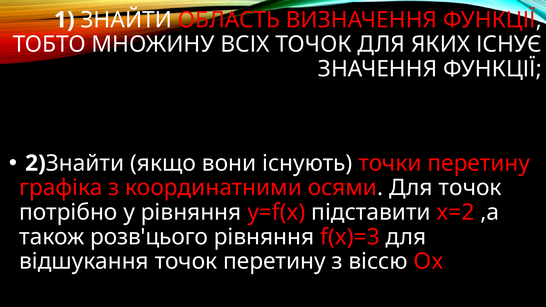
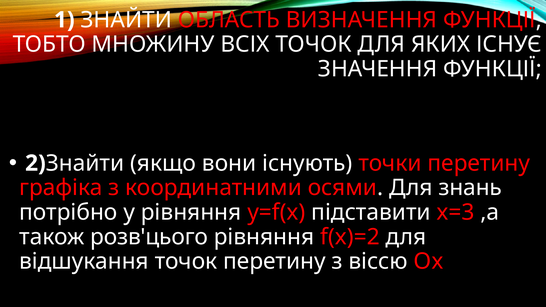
Для точок: точок -> знань
x=2: x=2 -> x=3
f(x)=3: f(x)=3 -> f(x)=2
